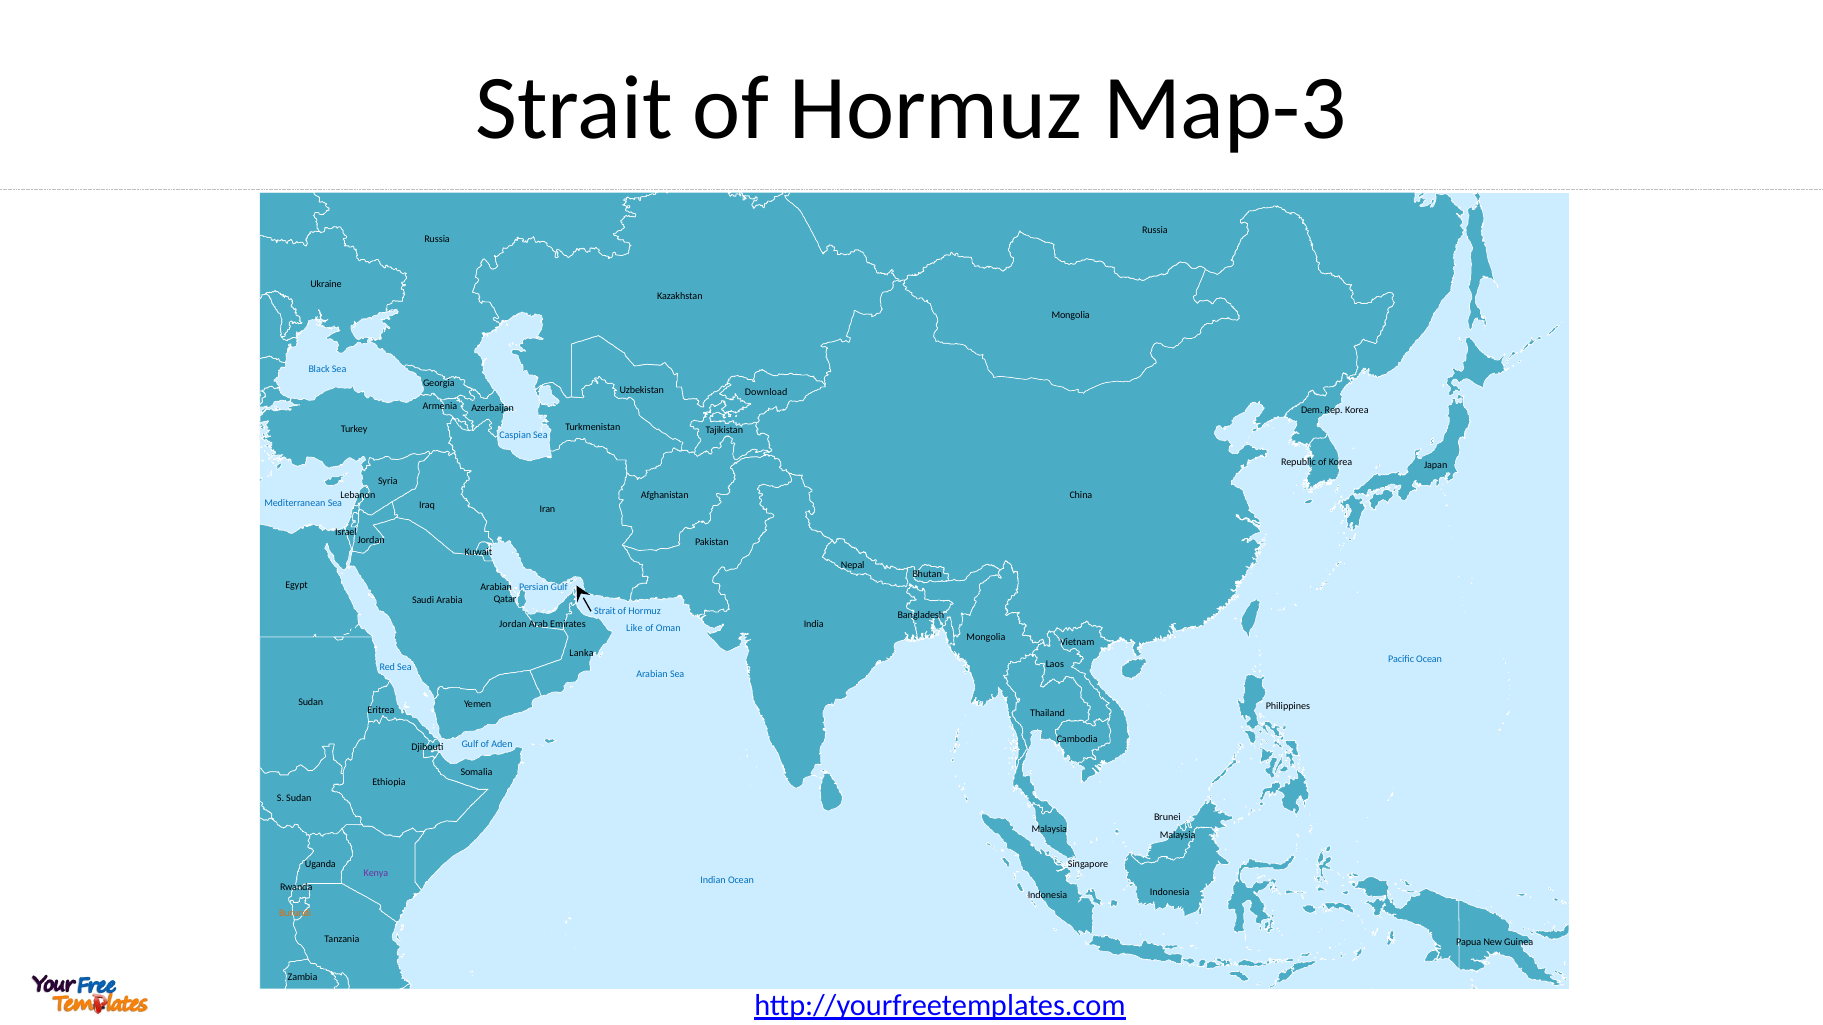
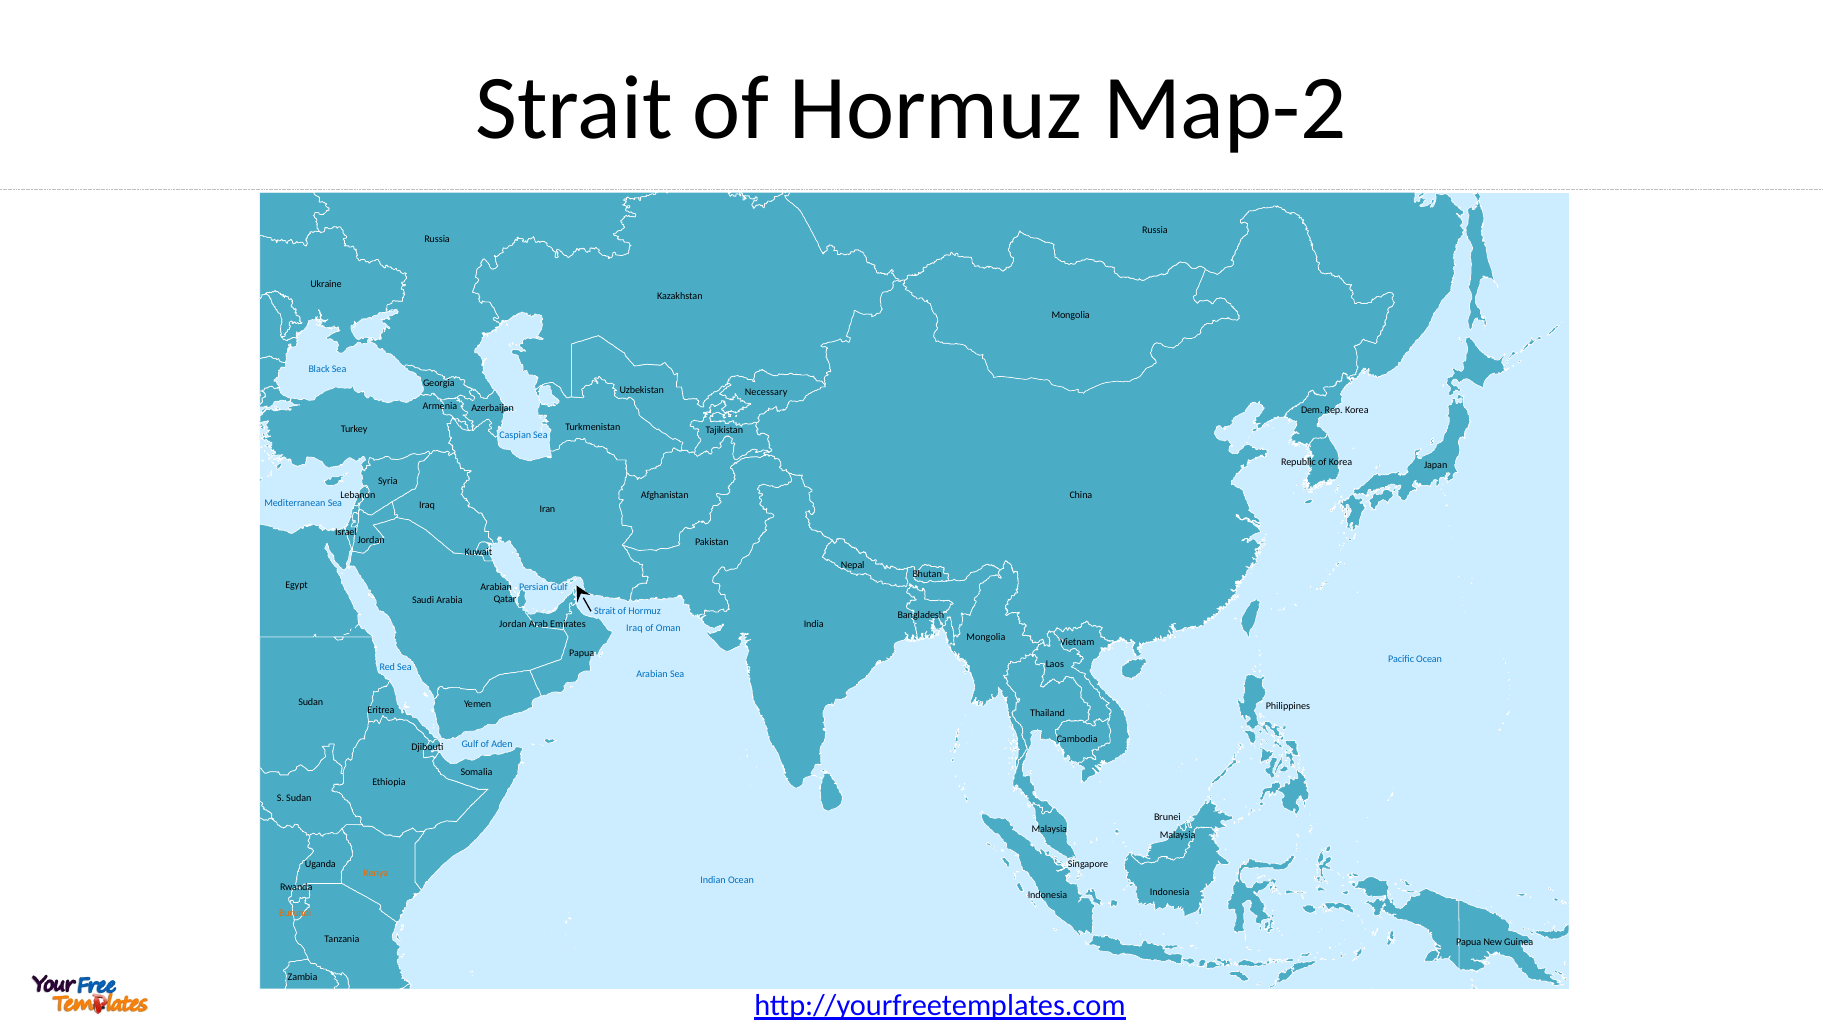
Map-3: Map-3 -> Map-2
Download: Download -> Necessary
Like at (634, 629): Like -> Iraq
Lanka at (582, 653): Lanka -> Papua
Kenya colour: purple -> orange
